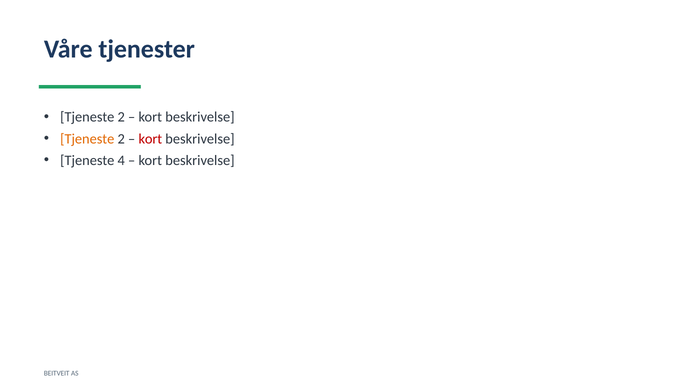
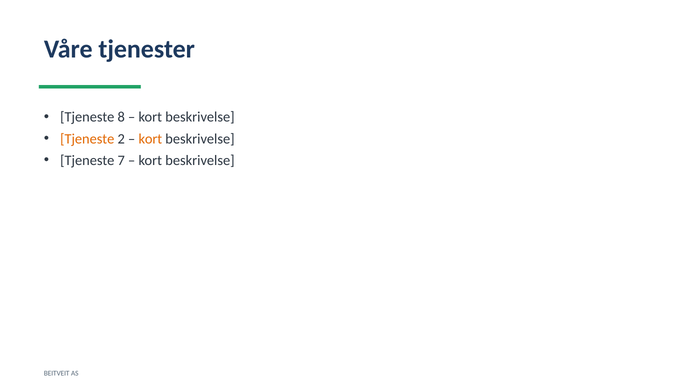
2 at (121, 117): 2 -> 8
kort at (150, 139) colour: red -> orange
4: 4 -> 7
